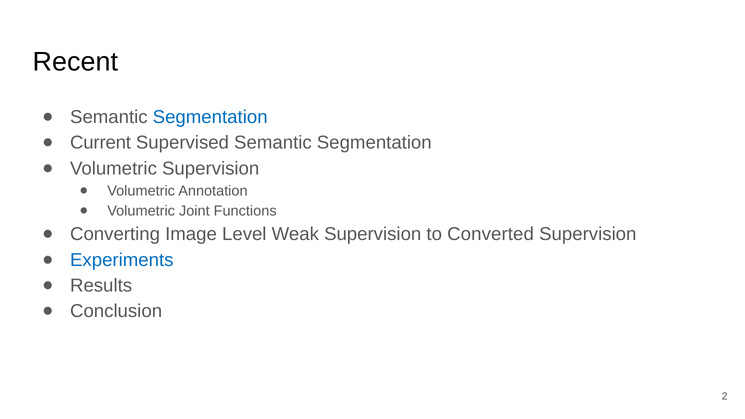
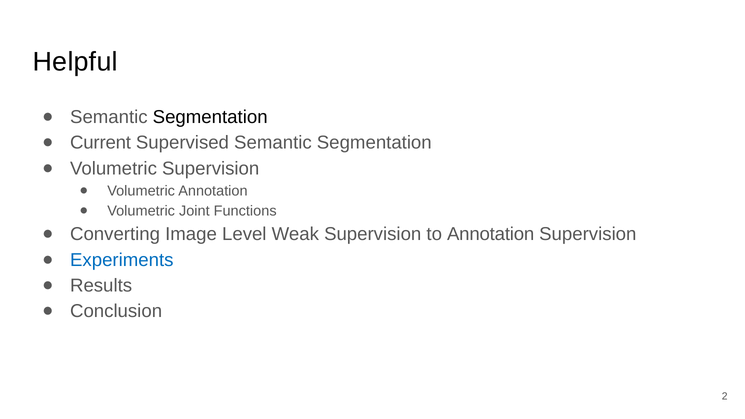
Recent: Recent -> Helpful
Segmentation at (210, 117) colour: blue -> black
to Converted: Converted -> Annotation
